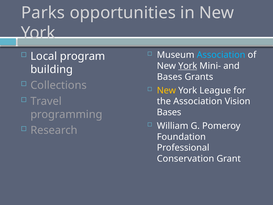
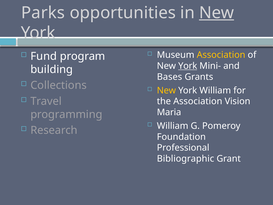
New at (217, 13) underline: none -> present
Association at (221, 55) colour: light blue -> yellow
Local: Local -> Fund
York League: League -> William
Bases at (169, 112): Bases -> Maria
Conservation: Conservation -> Bibliographic
